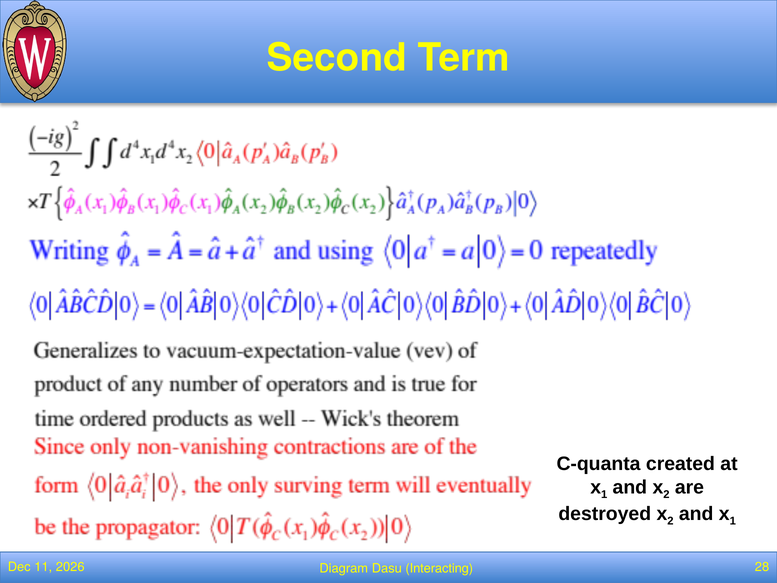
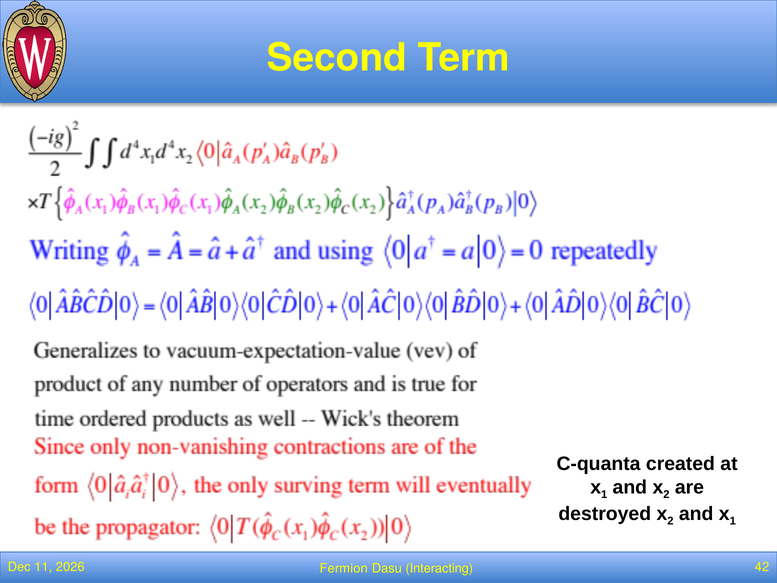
28: 28 -> 42
Diagram: Diagram -> Fermion
